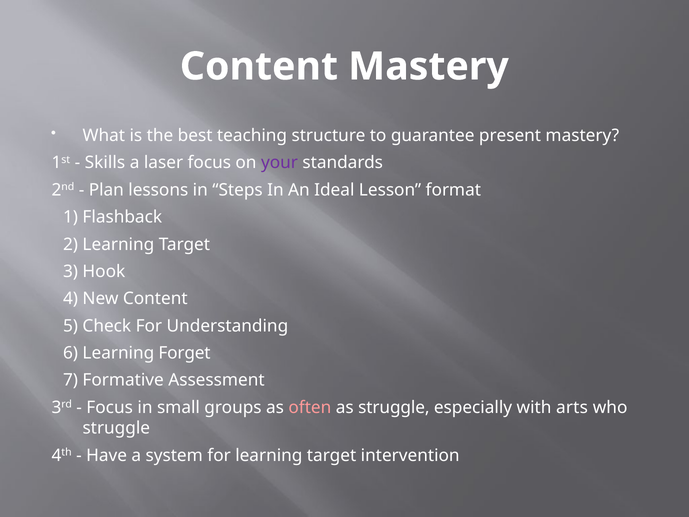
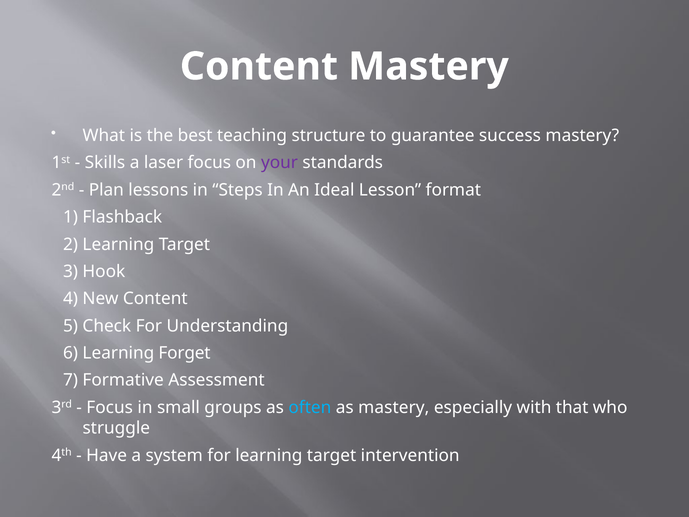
present: present -> success
often colour: pink -> light blue
as struggle: struggle -> mastery
arts: arts -> that
